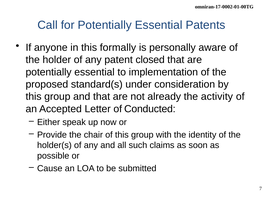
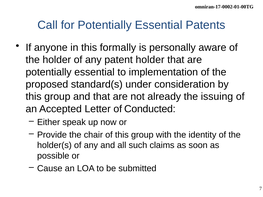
patent closed: closed -> holder
activity: activity -> issuing
